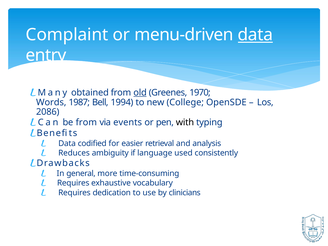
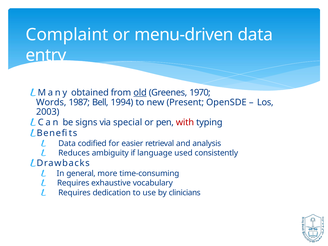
data at (255, 35) underline: present -> none
College: College -> Present
2086: 2086 -> 2003
be from: from -> signs
events: events -> special
with colour: black -> red
